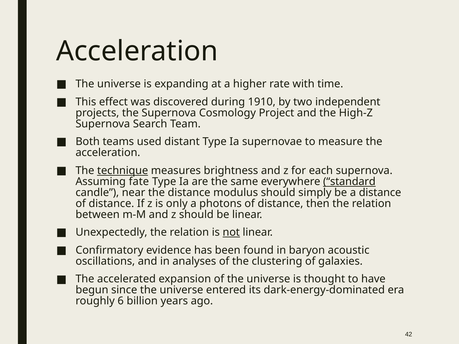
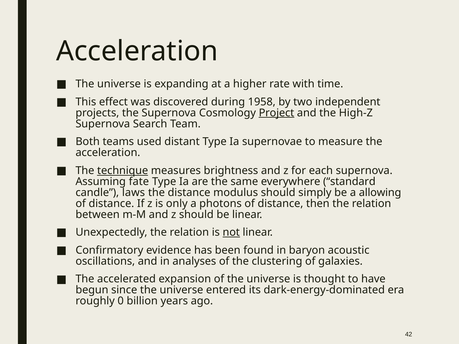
1910: 1910 -> 1958
Project underline: none -> present
standard underline: present -> none
near: near -> laws
a distance: distance -> allowing
6: 6 -> 0
